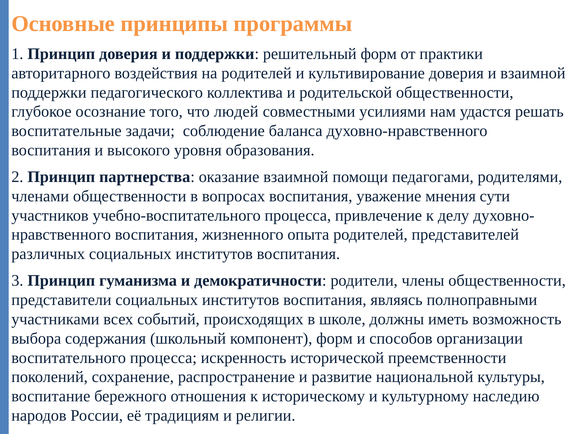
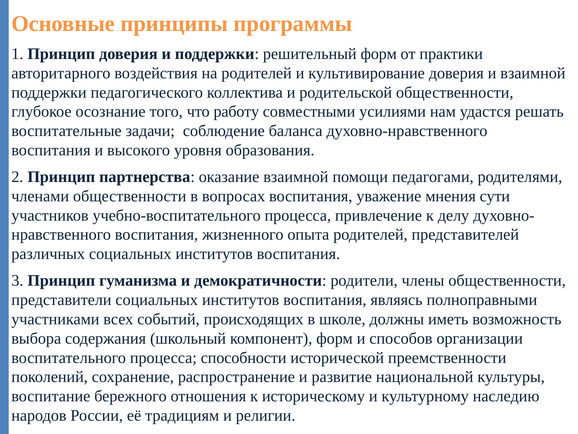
людей: людей -> работу
искренность: искренность -> способности
